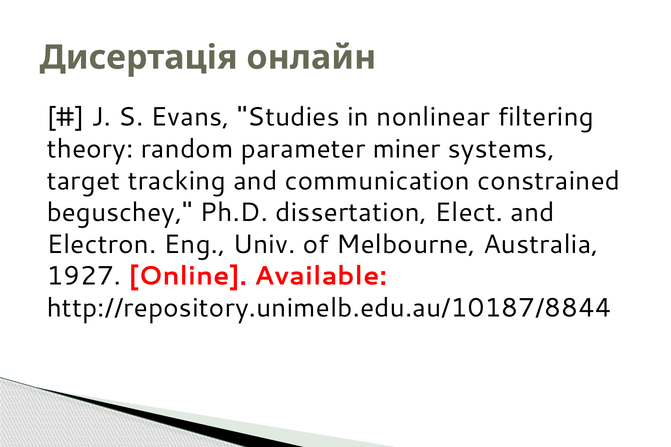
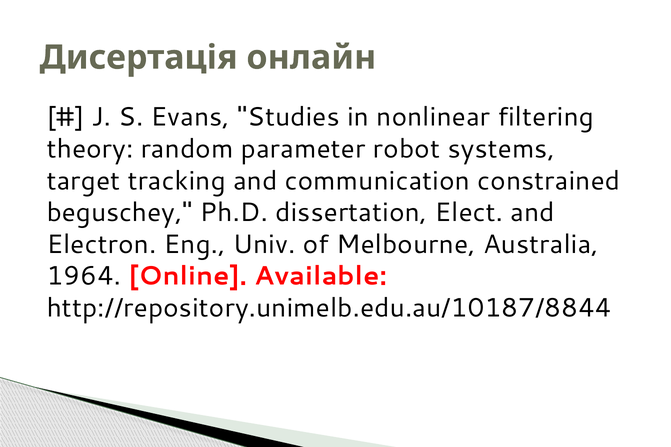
miner: miner -> robot
1927: 1927 -> 1964
